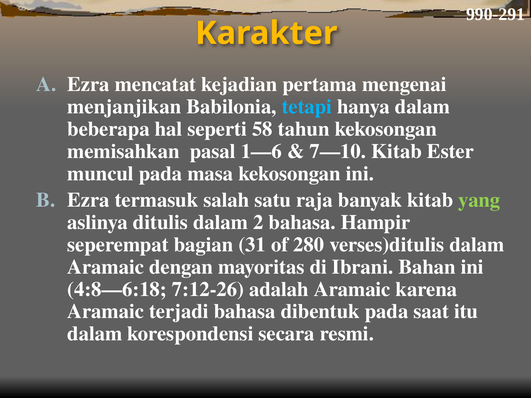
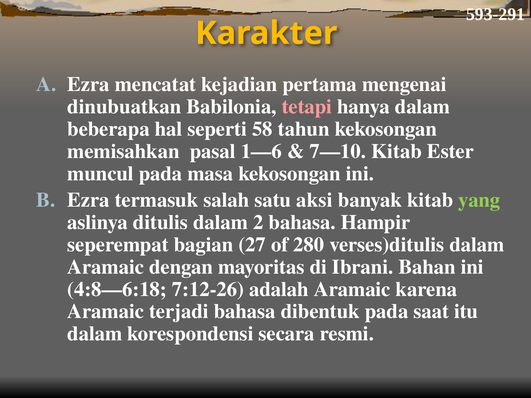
990-291: 990-291 -> 593-291
menjanjikan: menjanjikan -> dinubuatkan
tetapi colour: light blue -> pink
raja: raja -> aksi
31: 31 -> 27
